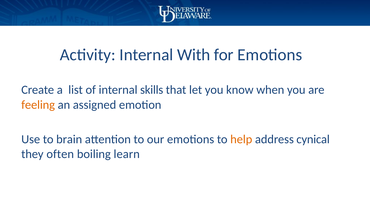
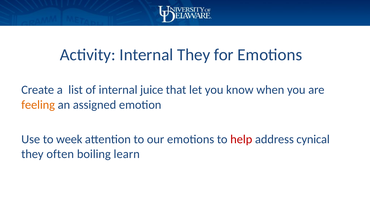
Internal With: With -> They
skills: skills -> juice
brain: brain -> week
help colour: orange -> red
